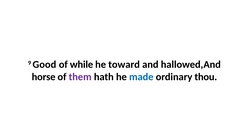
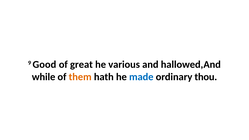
while: while -> great
toward: toward -> various
horse: horse -> while
them colour: purple -> orange
